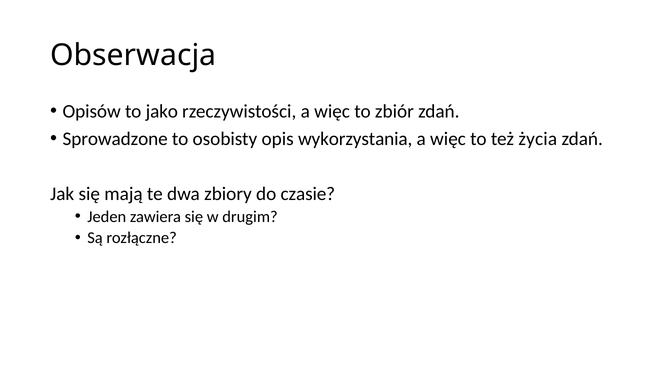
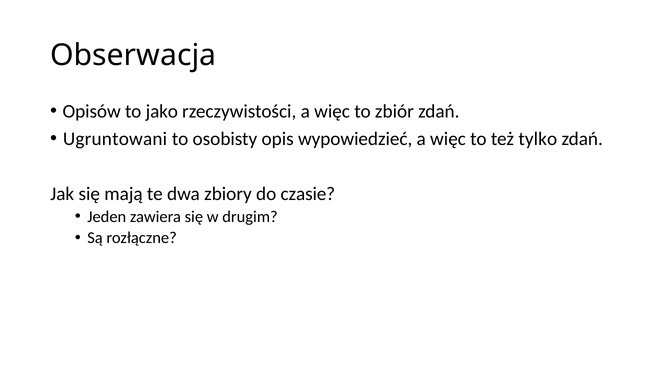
Sprowadzone: Sprowadzone -> Ugruntowani
wykorzystania: wykorzystania -> wypowiedzieć
życia: życia -> tylko
